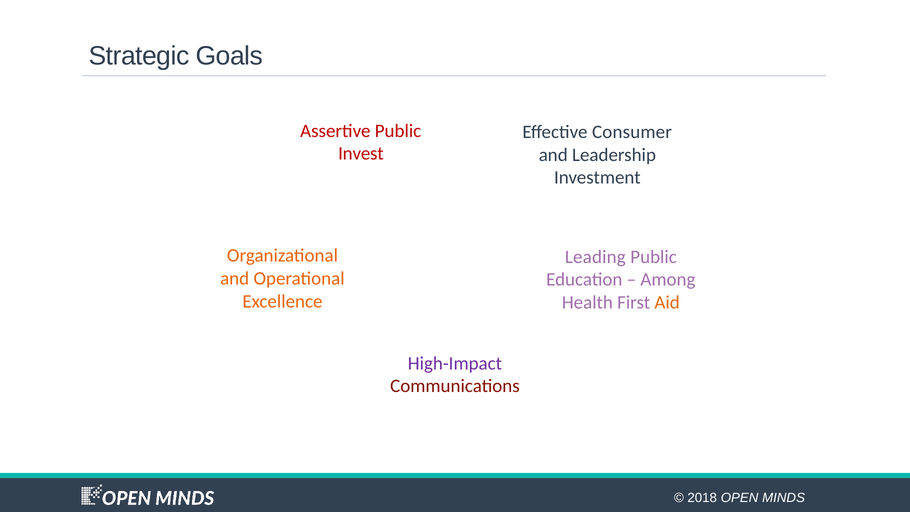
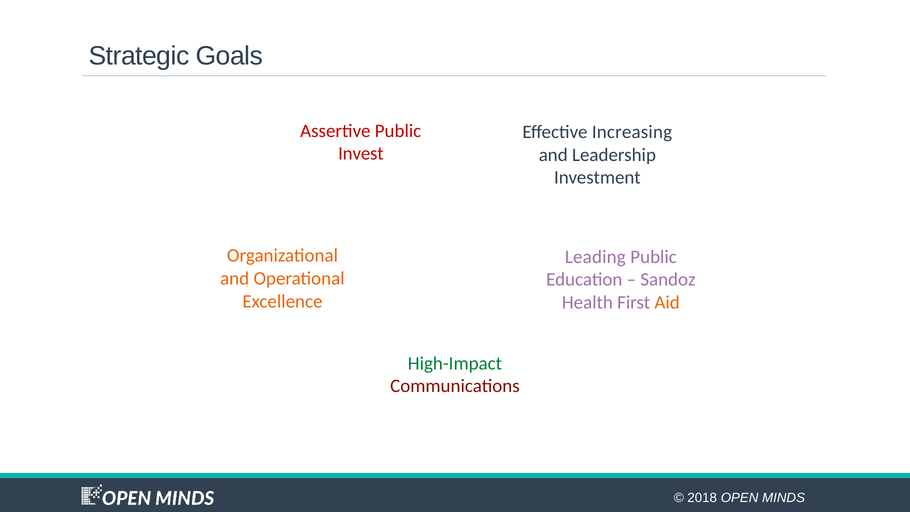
Consumer: Consumer -> Increasing
Among: Among -> Sandoz
High-Impact colour: purple -> green
